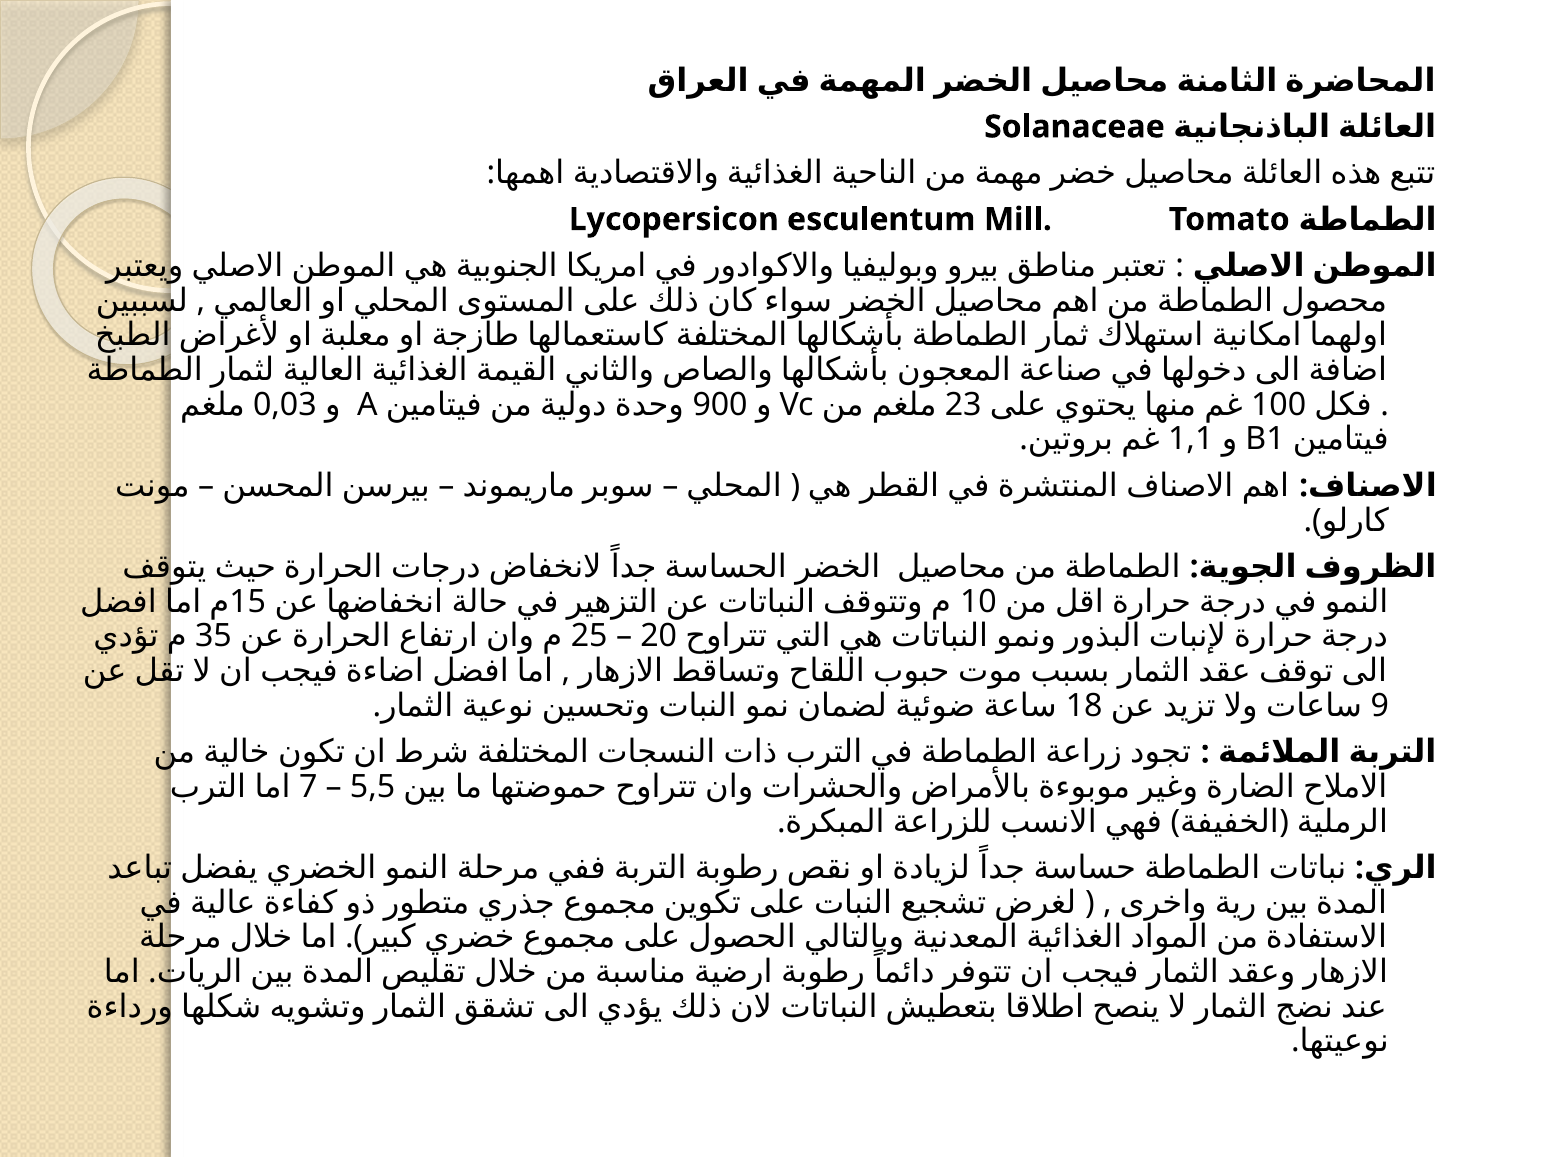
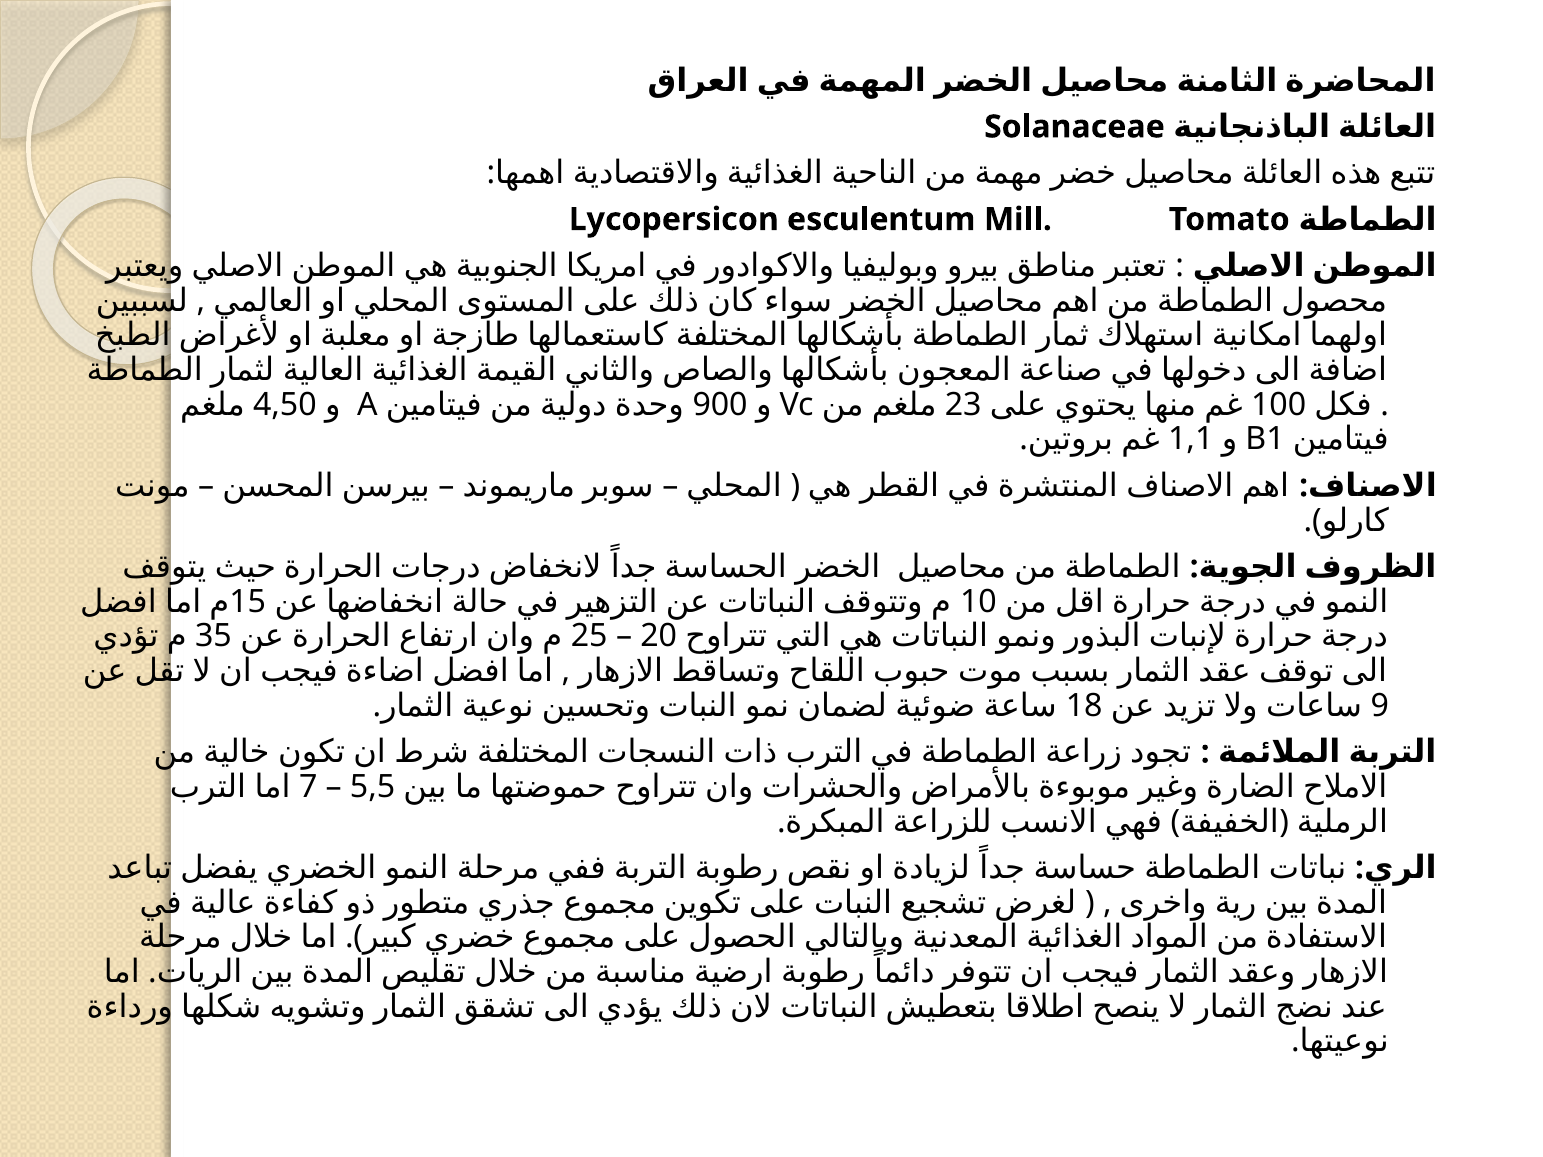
0,03: 0,03 -> 4,50
